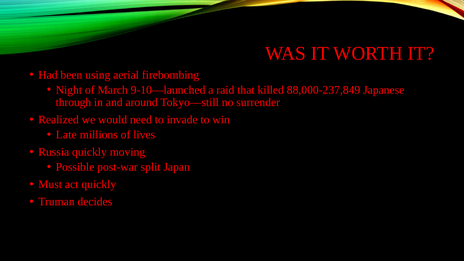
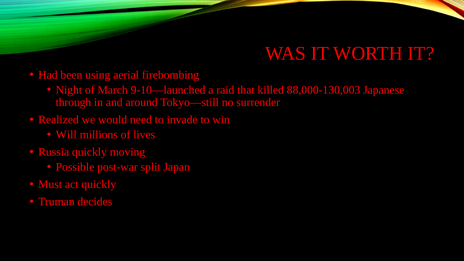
88,000-237,849: 88,000-237,849 -> 88,000-130,003
Late: Late -> Will
